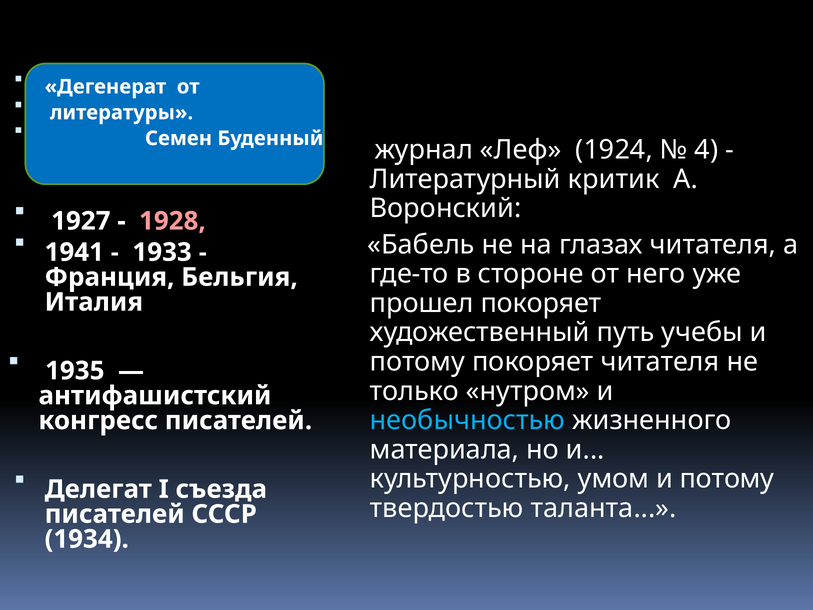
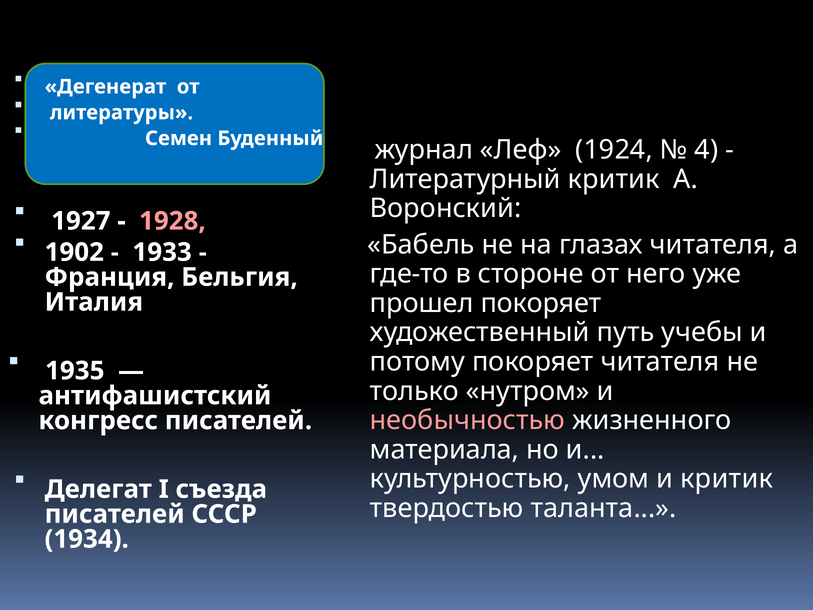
1941: 1941 -> 1902
необычностью colour: light blue -> pink
умом и потому: потому -> критик
